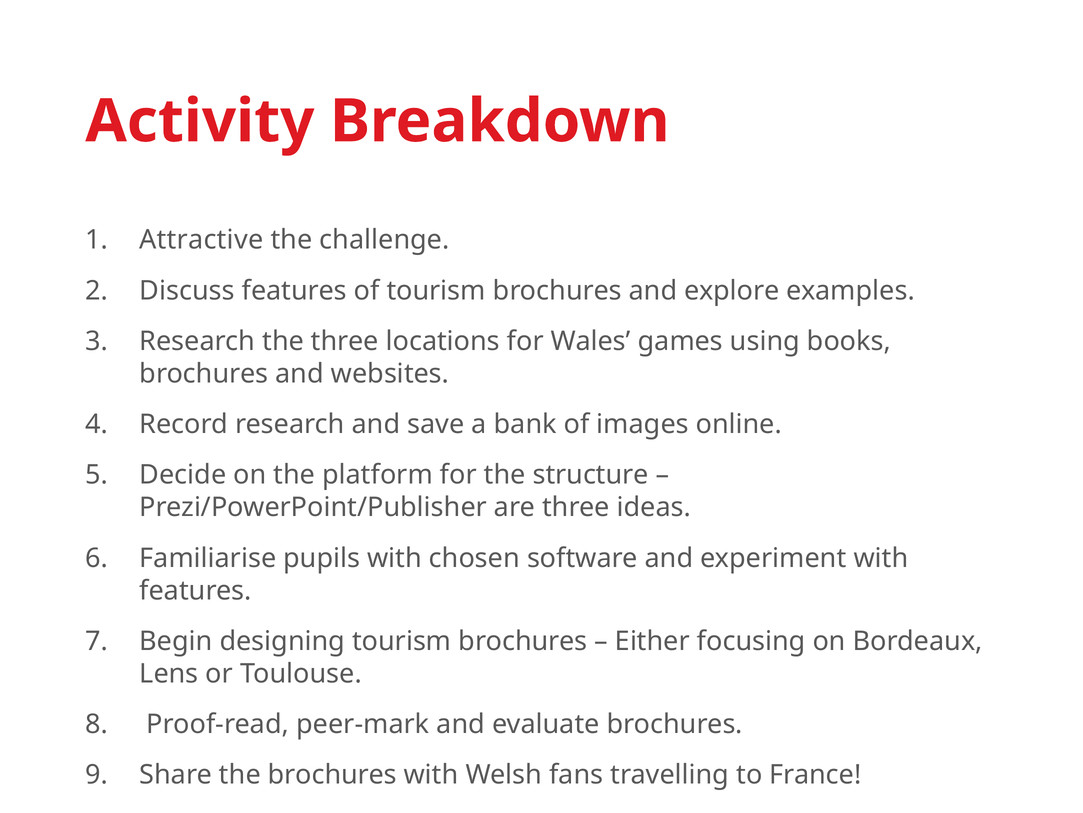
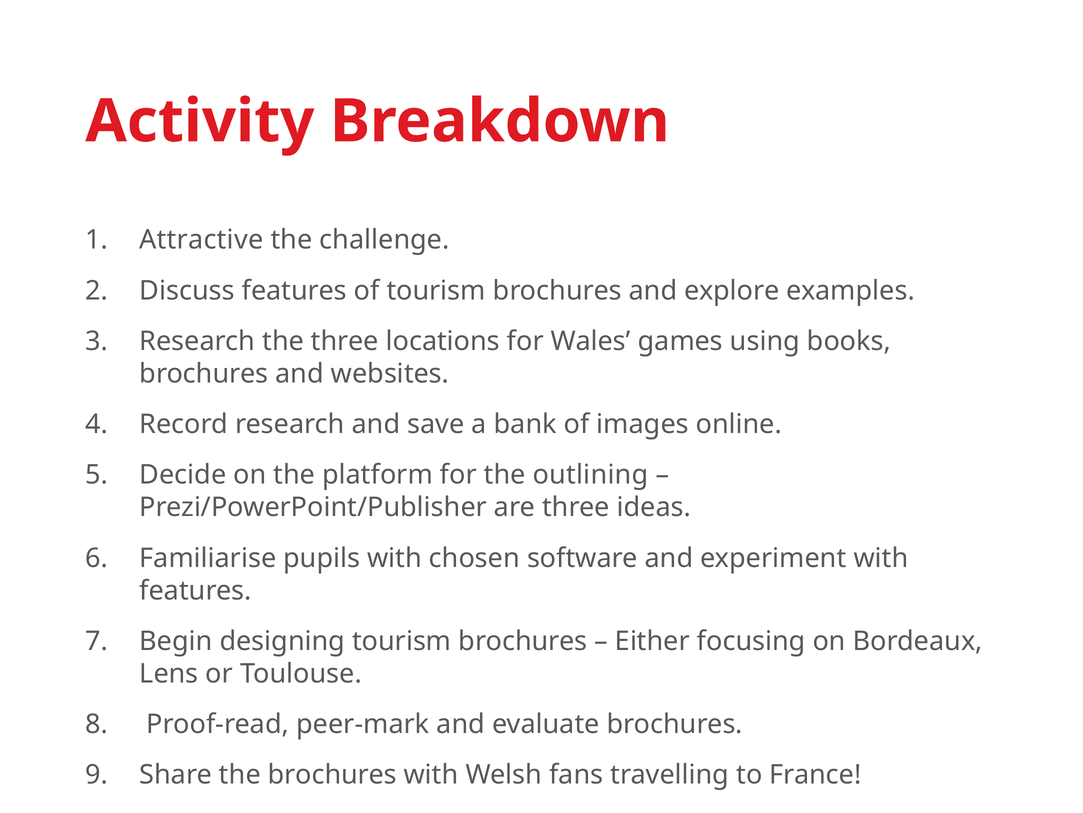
structure: structure -> outlining
